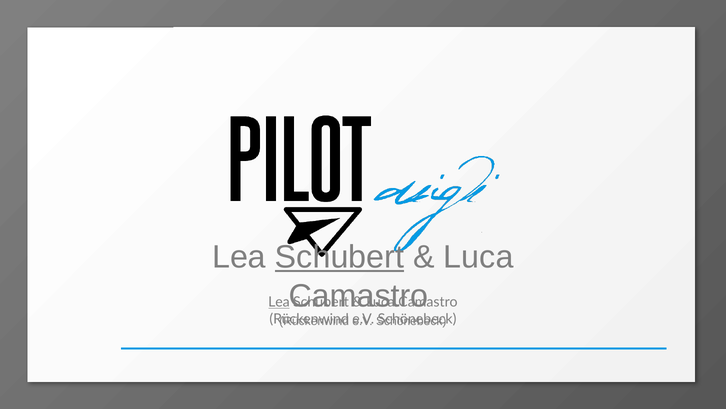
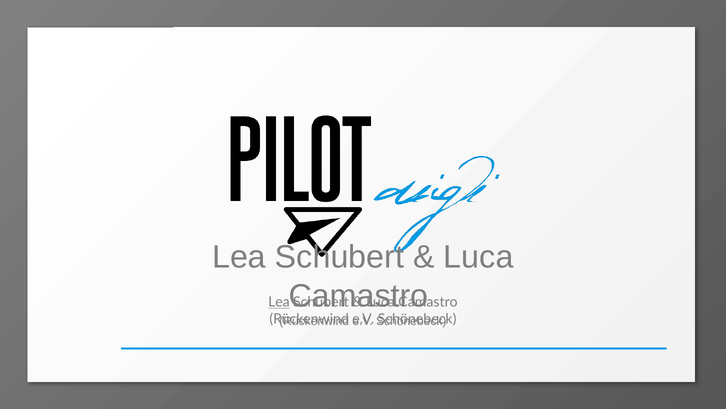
Schubert at (340, 257) underline: present -> none
